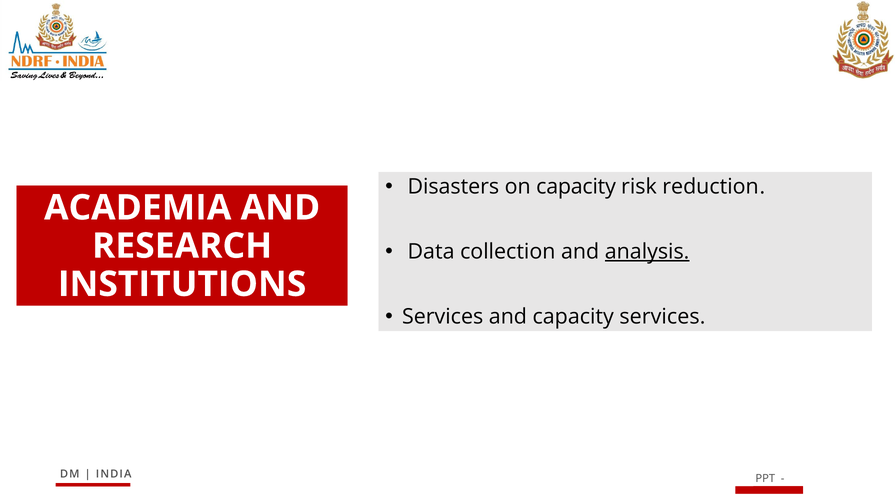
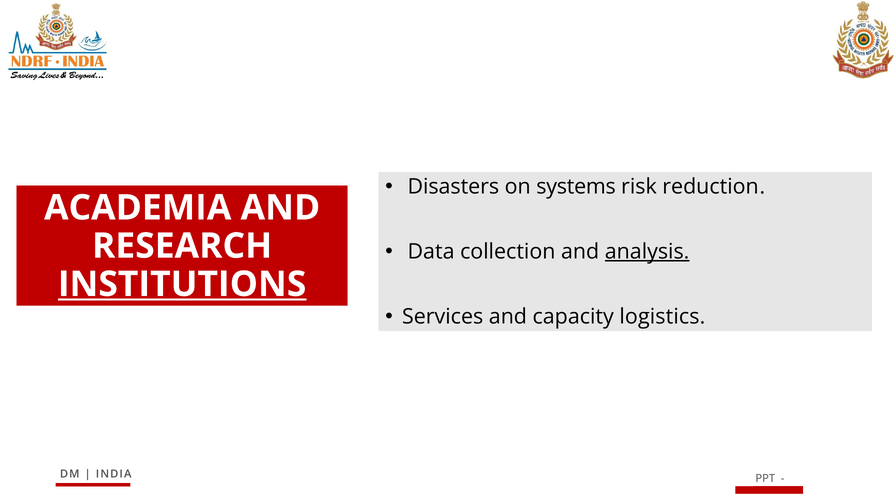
on capacity: capacity -> systems
INSTITUTIONS underline: none -> present
capacity services: services -> logistics
